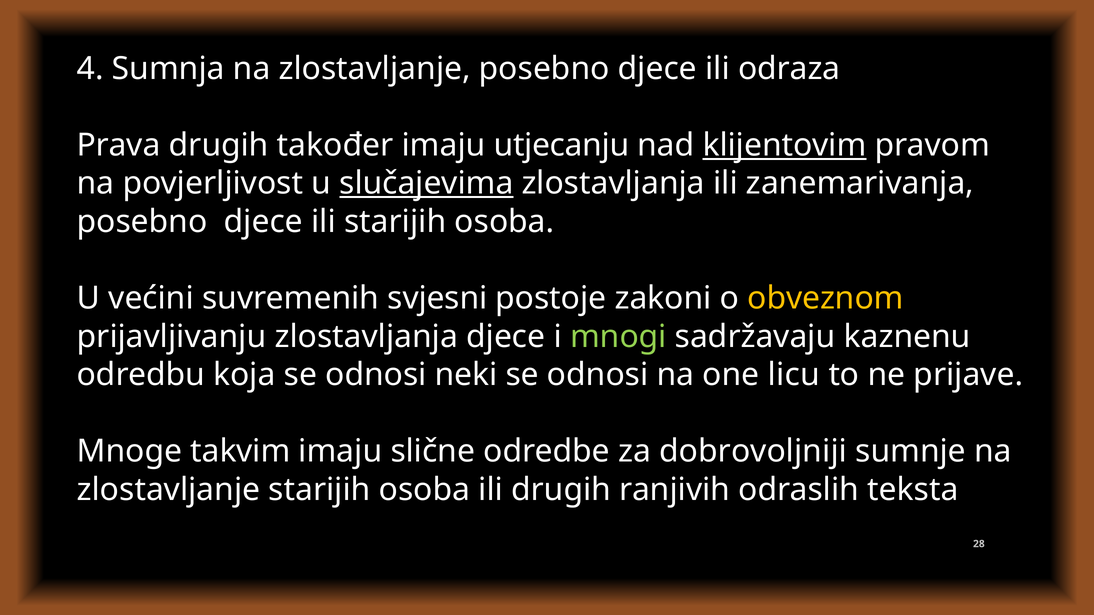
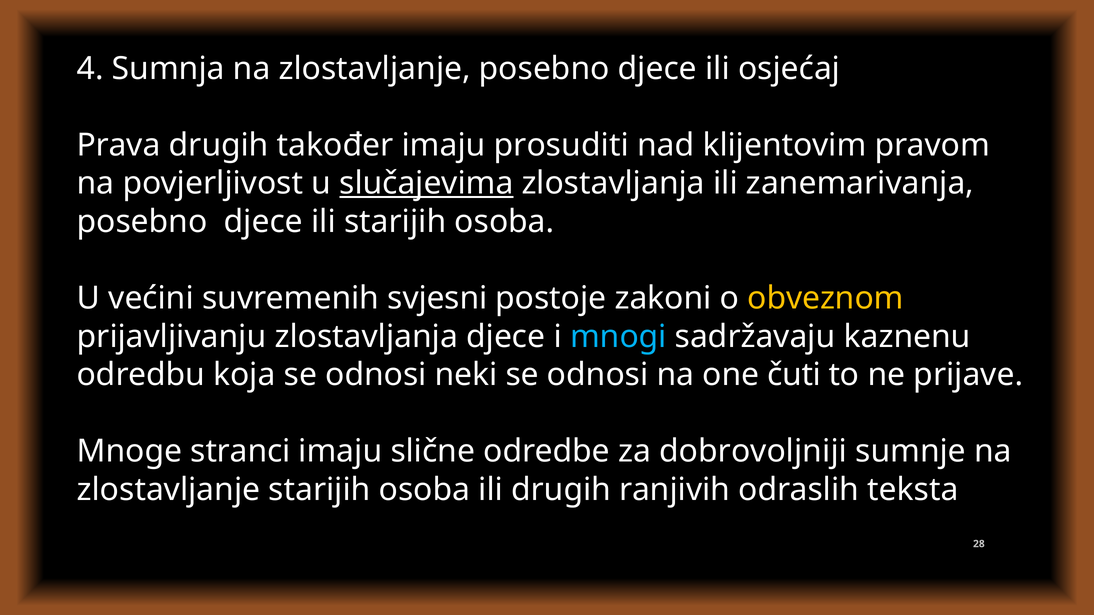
odraza: odraza -> osjećaj
utjecanju: utjecanju -> prosuditi
klijentovim underline: present -> none
mnogi colour: light green -> light blue
licu: licu -> čuti
takvim: takvim -> stranci
